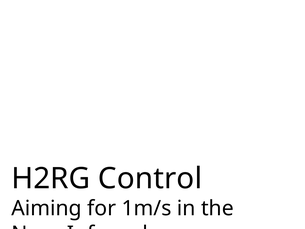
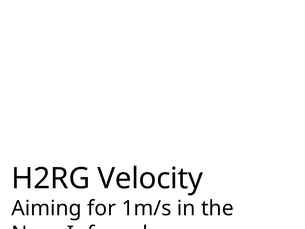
Control: Control -> Velocity
